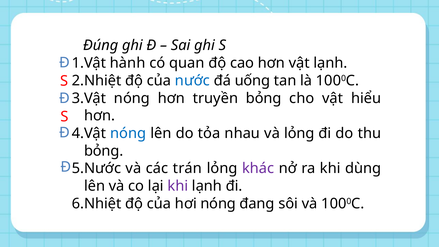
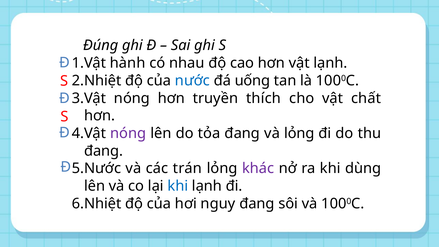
quan: quan -> nhau
truyền bỏng: bỏng -> thích
hiểu: hiểu -> chất
nóng at (128, 133) colour: blue -> purple
tỏa nhau: nhau -> đang
bỏng at (104, 151): bỏng -> đang
khi at (178, 186) colour: purple -> blue
hơi nóng: nóng -> nguy
